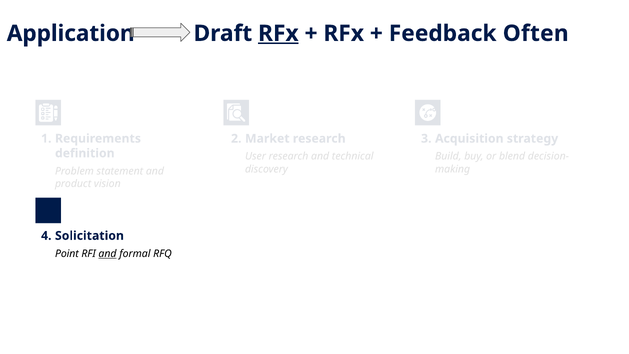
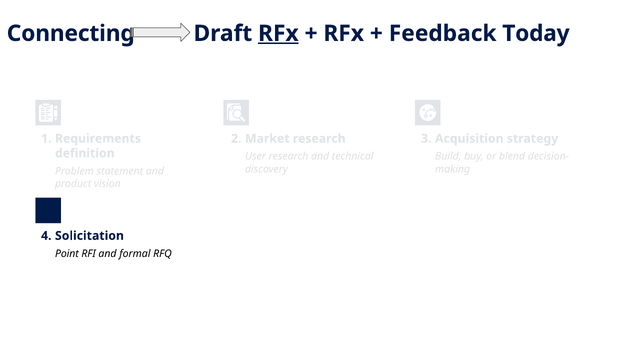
Application: Application -> Connecting
Often: Often -> Today
and at (108, 254) underline: present -> none
